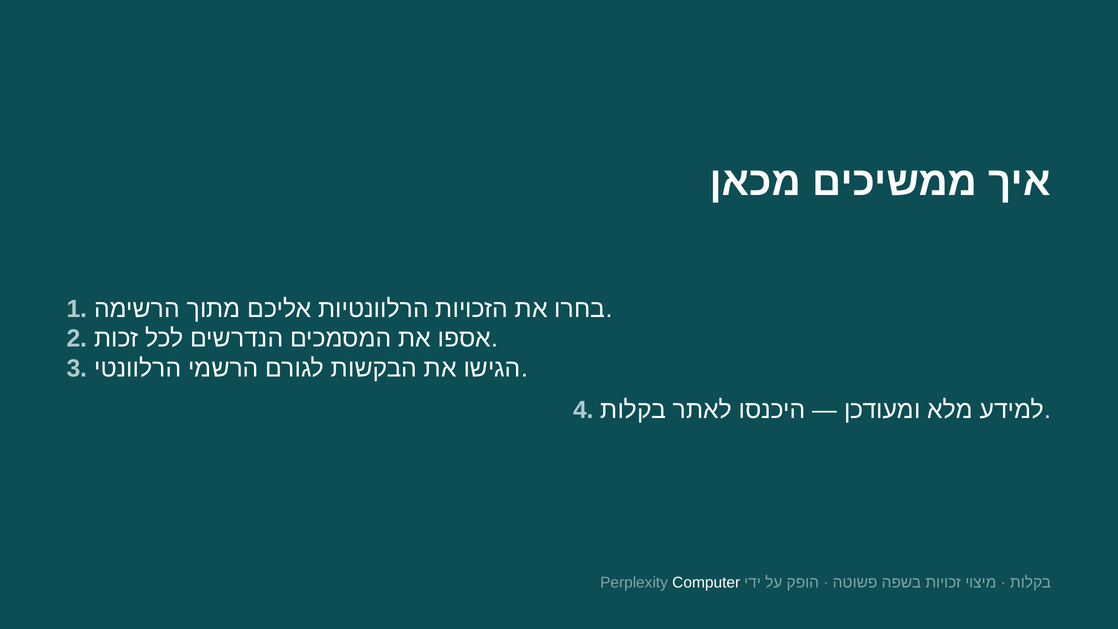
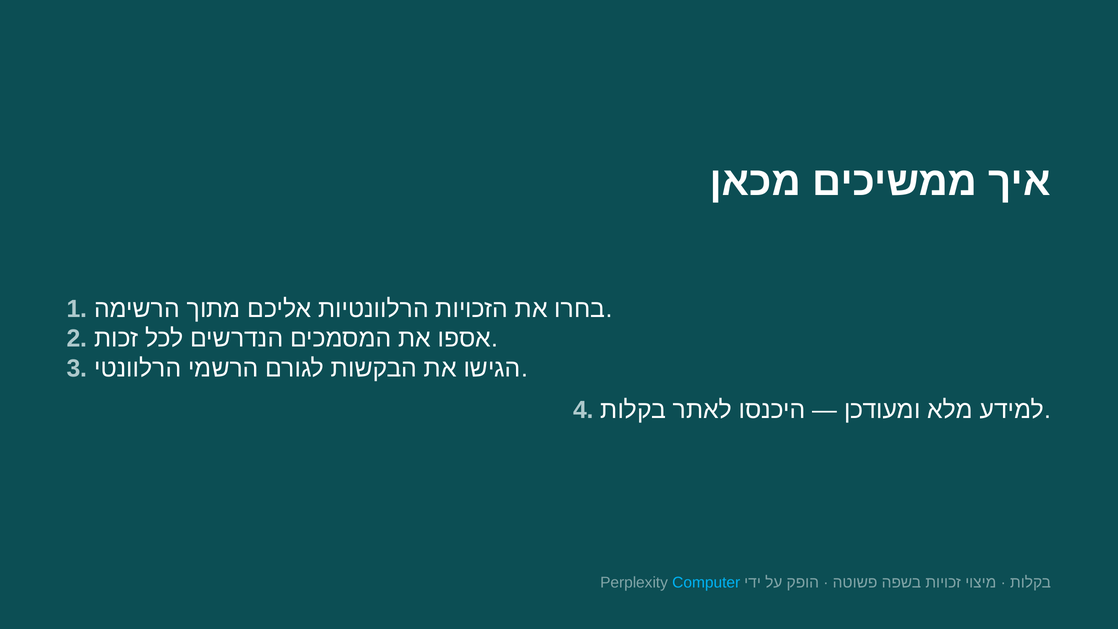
Computer colour: white -> light blue
